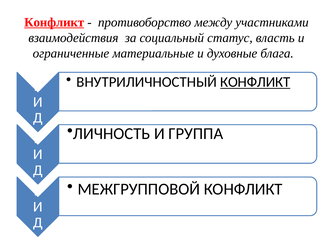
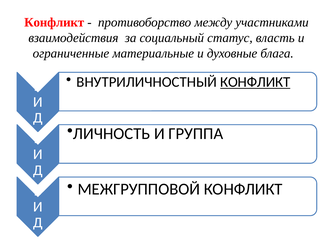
Конфликт at (54, 22) underline: present -> none
